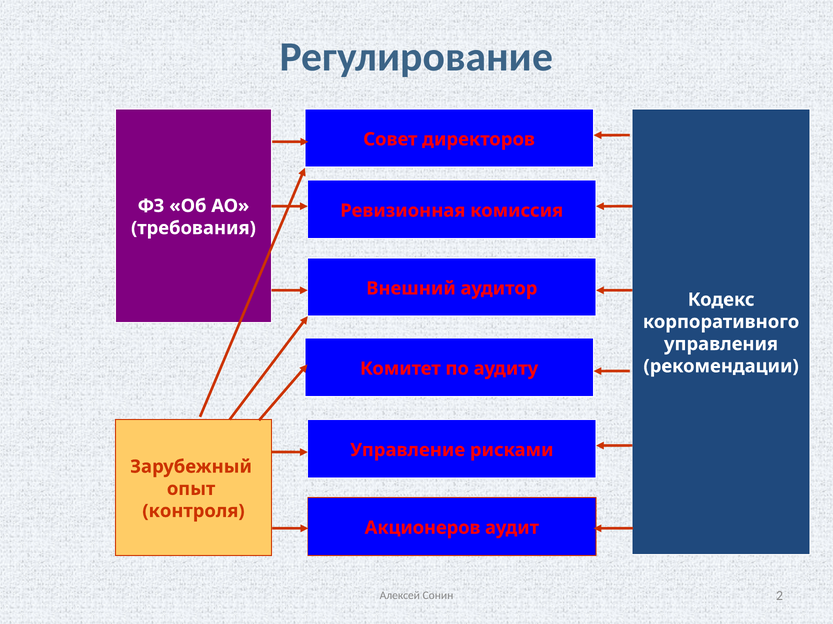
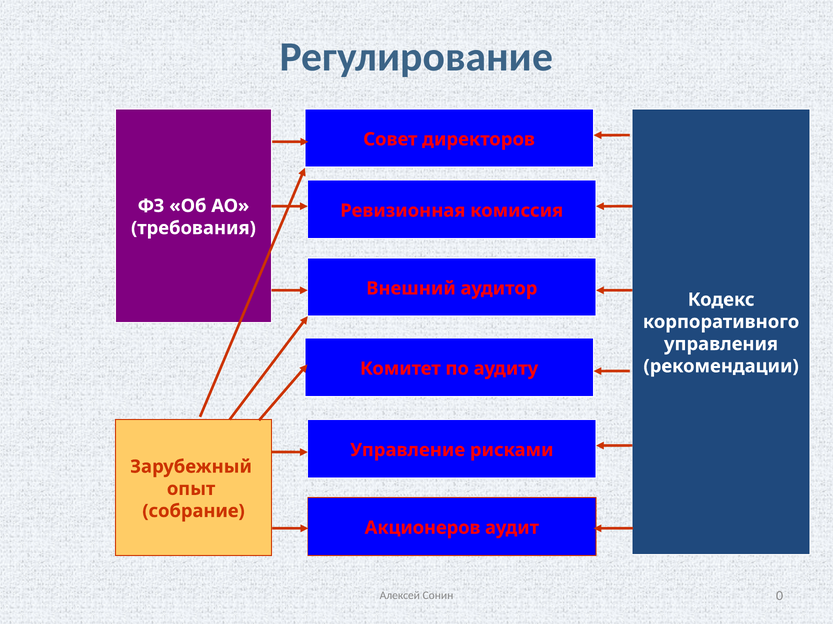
контроля: контроля -> собрание
2: 2 -> 0
